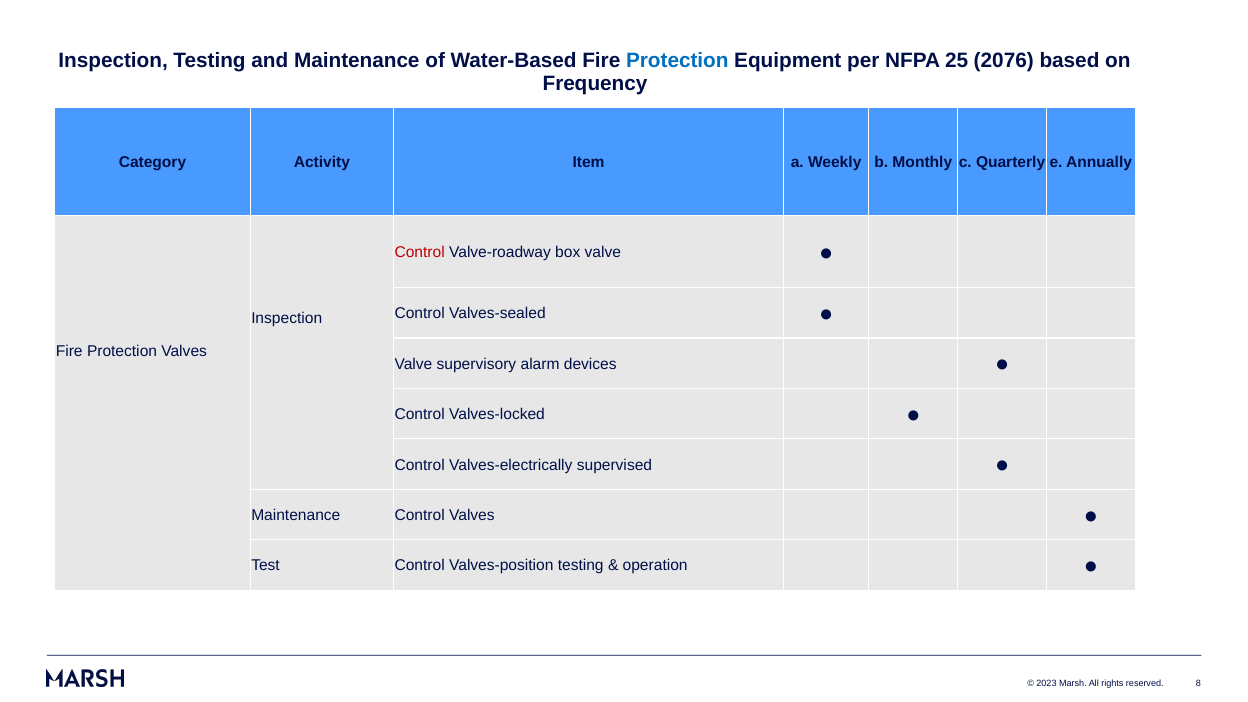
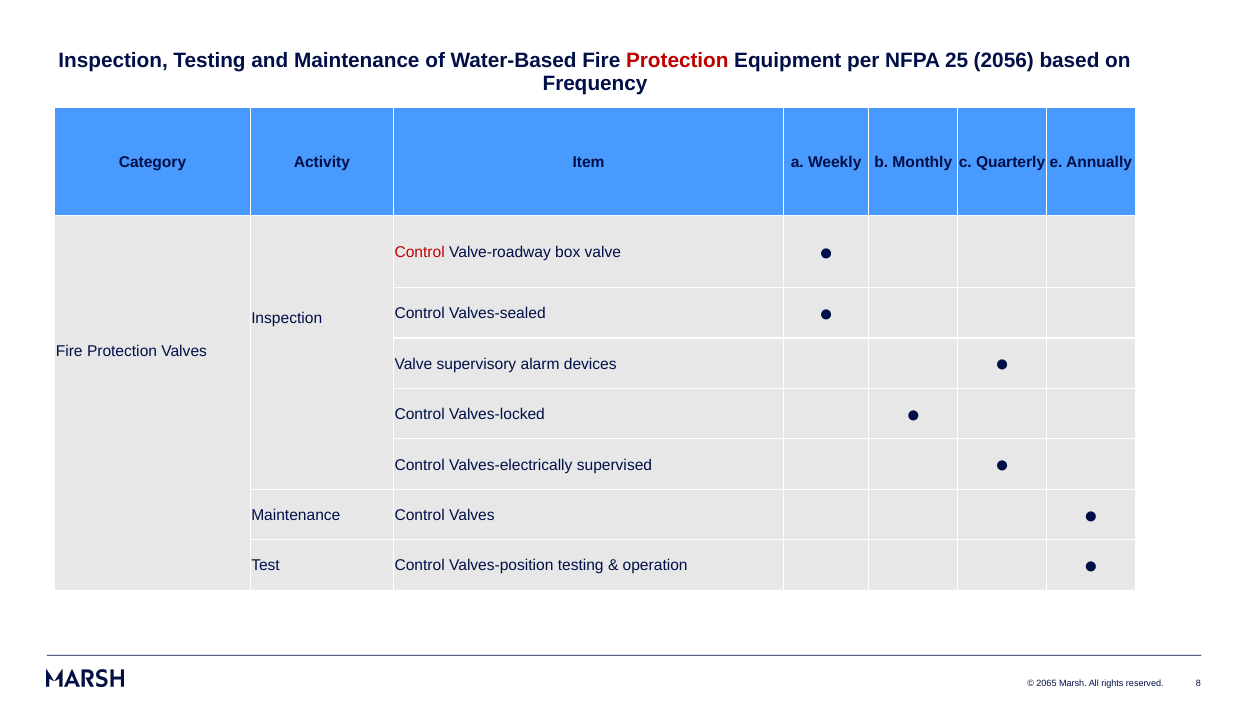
Protection at (677, 60) colour: blue -> red
2076: 2076 -> 2056
2023: 2023 -> 2065
